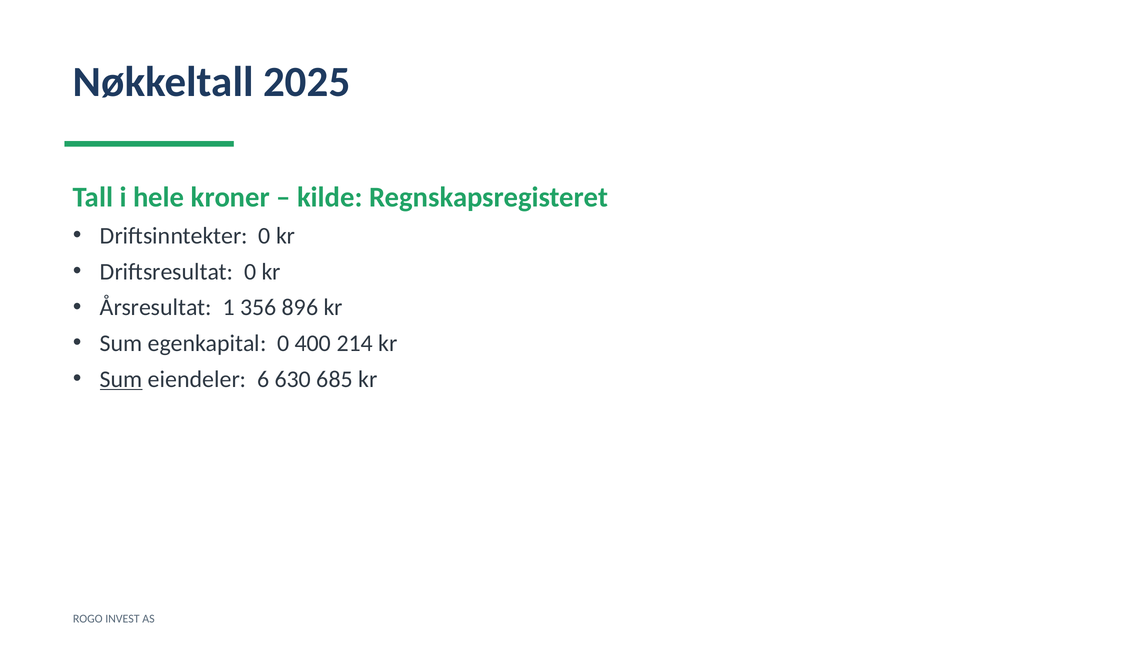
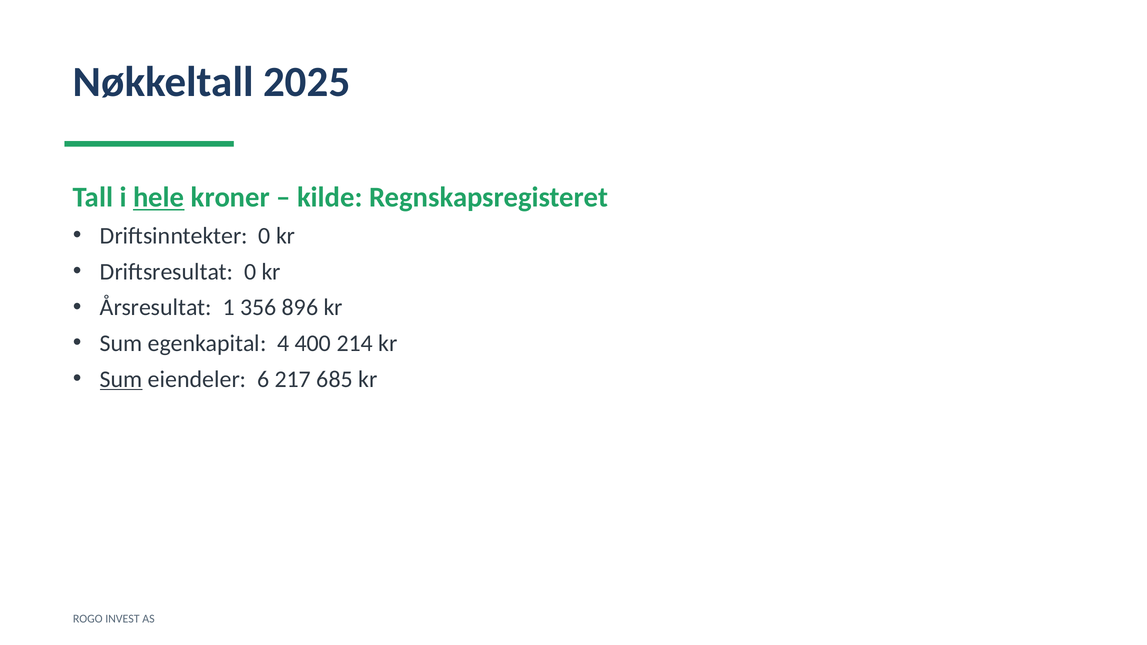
hele underline: none -> present
egenkapital 0: 0 -> 4
630: 630 -> 217
